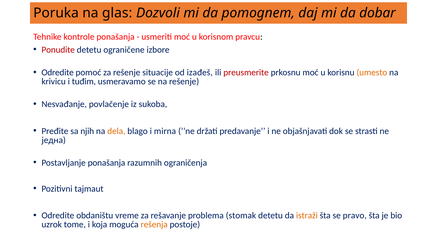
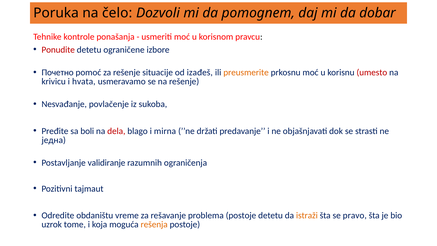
glas: glas -> čelo
Odredite at (58, 73): Odredite -> Почетно
preusmerite colour: red -> orange
umesto colour: orange -> red
tuđim: tuđim -> hvata
njih: njih -> boli
dela colour: orange -> red
Postavljanje ponašanja: ponašanja -> validiranje
problema stomak: stomak -> postoje
